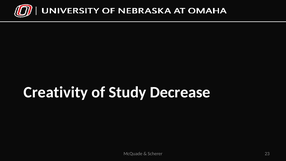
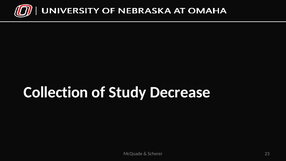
Creativity: Creativity -> Collection
